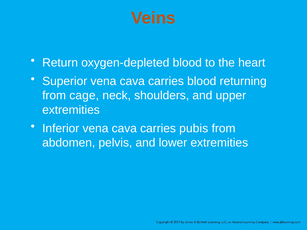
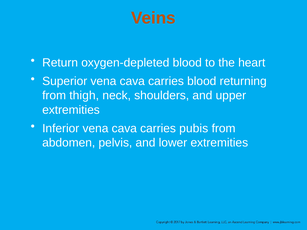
cage: cage -> thigh
